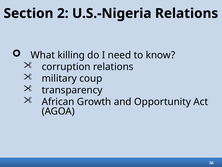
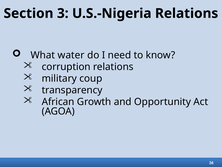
2: 2 -> 3
killing: killing -> water
